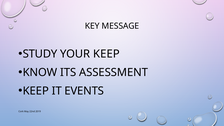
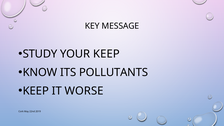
ASSESSMENT: ASSESSMENT -> POLLUTANTS
EVENTS: EVENTS -> WORSE
